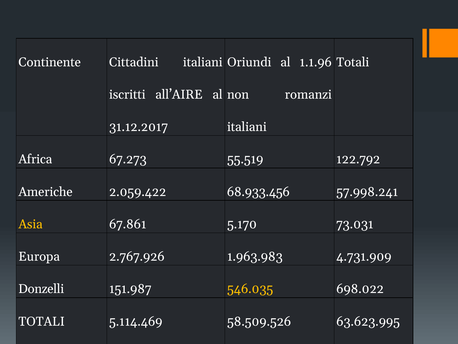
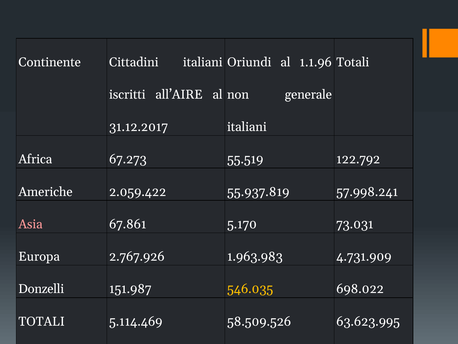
romanzi: romanzi -> generale
68.933.456: 68.933.456 -> 55.937.819
Asia colour: yellow -> pink
